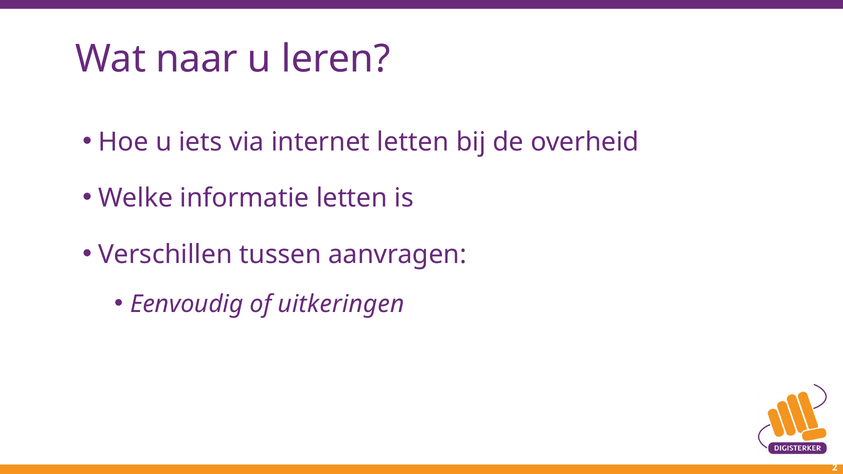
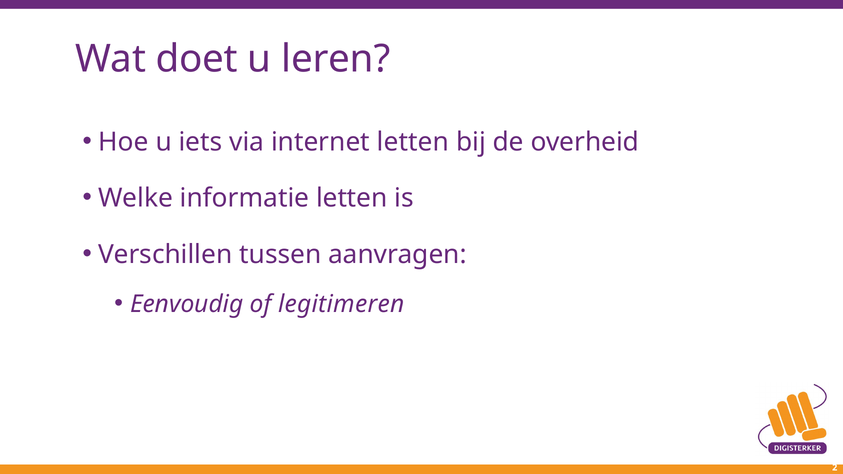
naar: naar -> doet
uitkeringen: uitkeringen -> legitimeren
